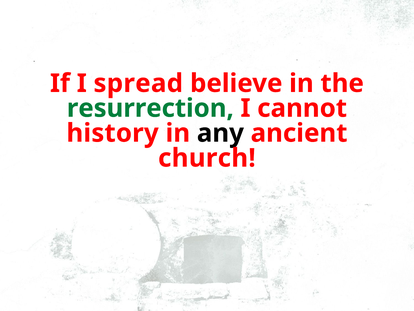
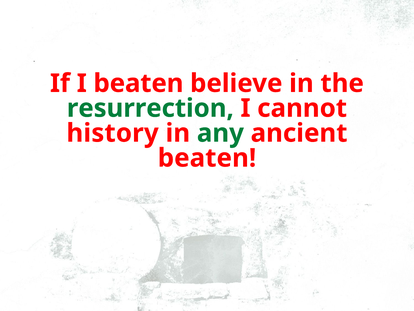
I spread: spread -> beaten
any colour: black -> green
church at (207, 158): church -> beaten
